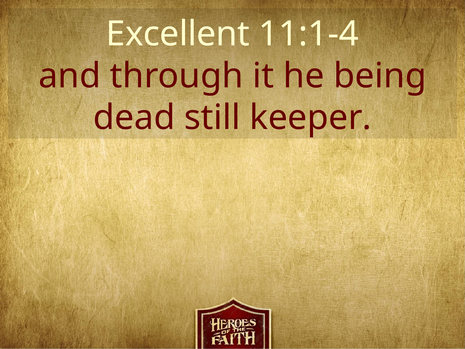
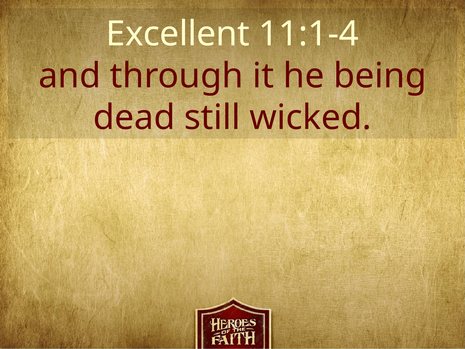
keeper: keeper -> wicked
